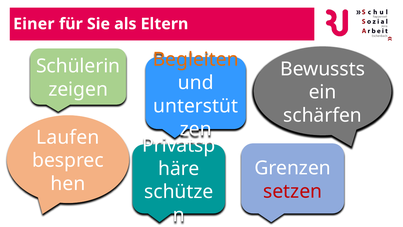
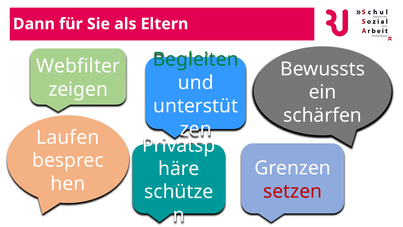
Einer: Einer -> Dann
Begleiten colour: orange -> green
Schülerin: Schülerin -> Webfilter
